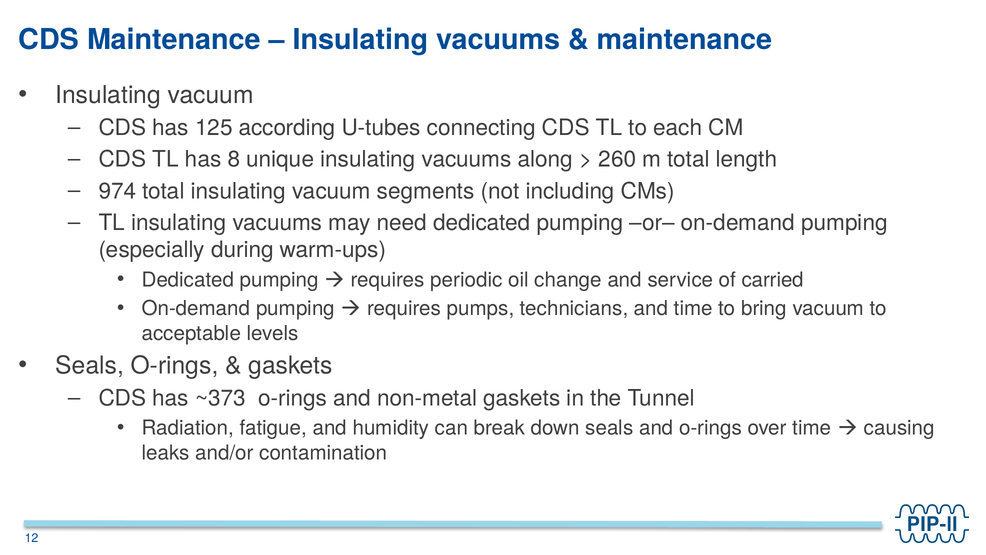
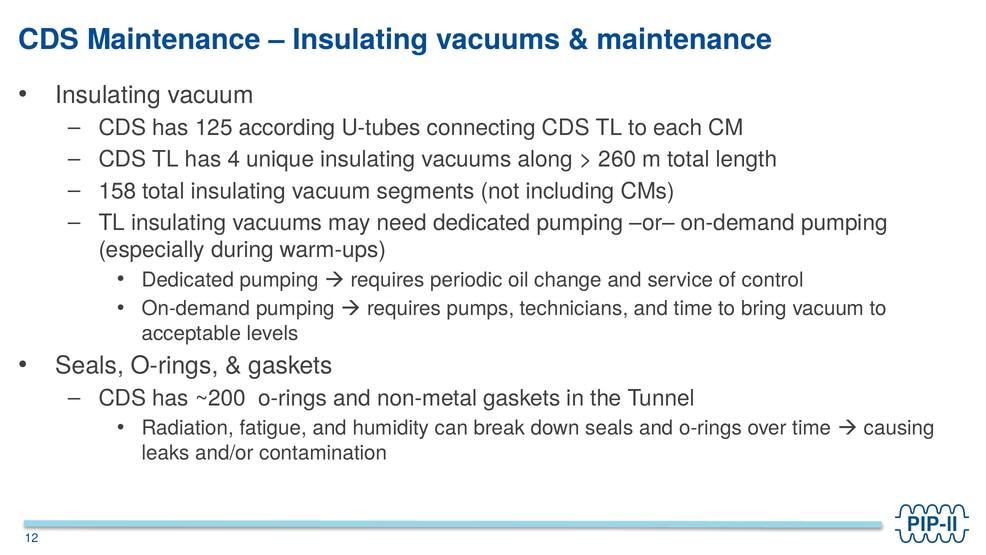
8: 8 -> 4
974: 974 -> 158
carried: carried -> control
~373: ~373 -> ~200
